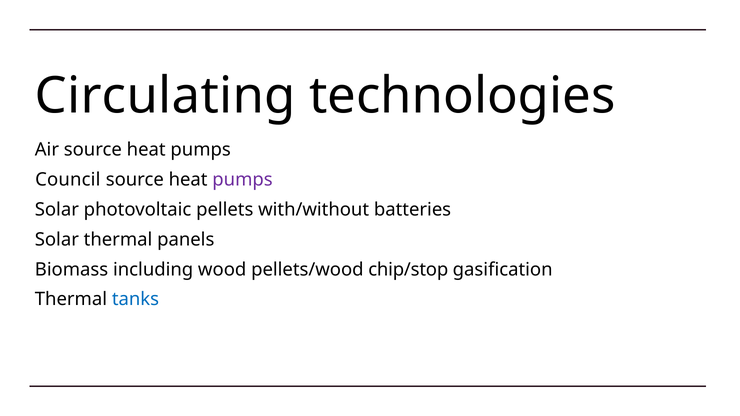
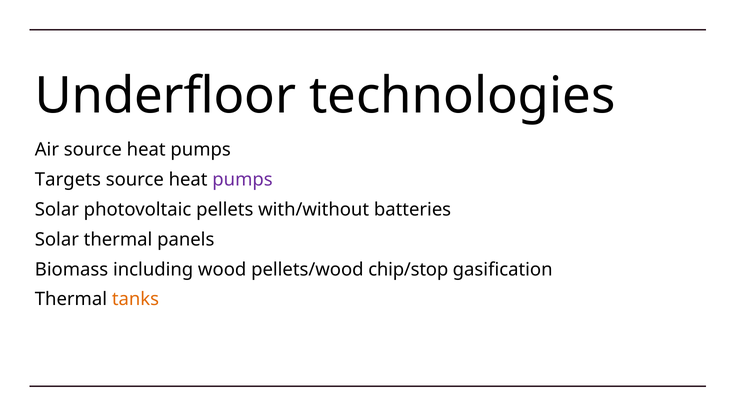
Circulating: Circulating -> Underfloor
Council: Council -> Targets
tanks colour: blue -> orange
